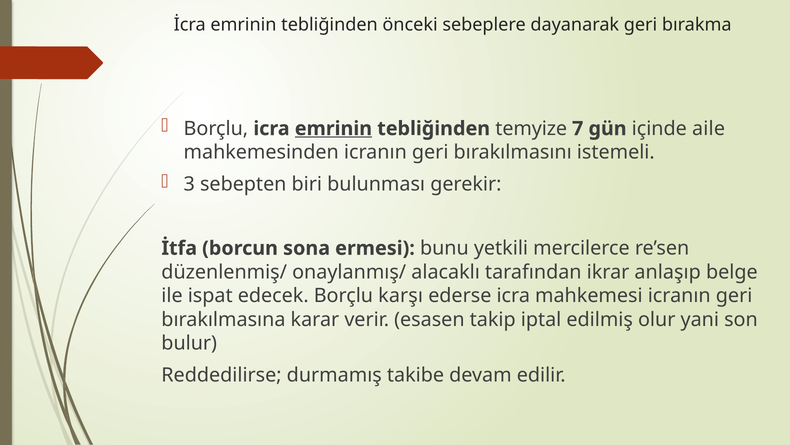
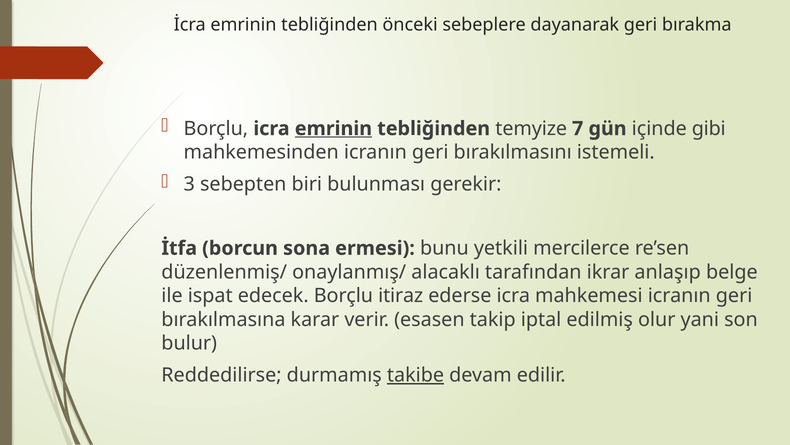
aile: aile -> gibi
karşı: karşı -> itiraz
takibe underline: none -> present
